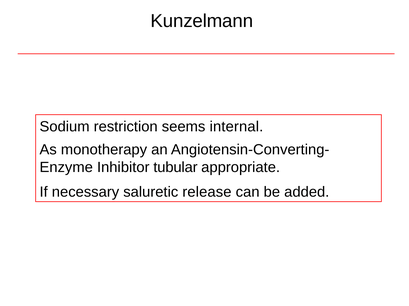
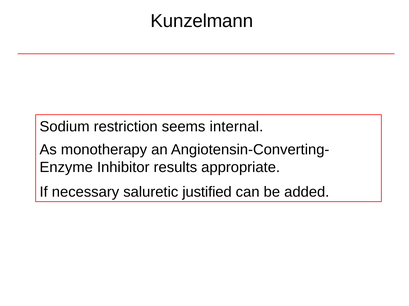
tubular: tubular -> results
release: release -> justified
